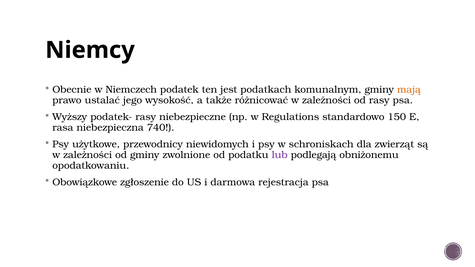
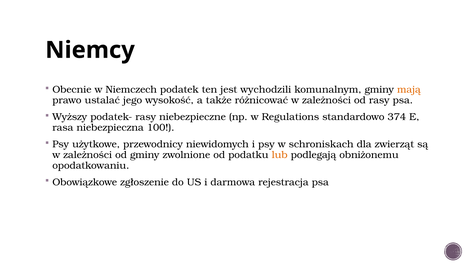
podatkach: podatkach -> wychodzili
150: 150 -> 374
740: 740 -> 100
lub colour: purple -> orange
